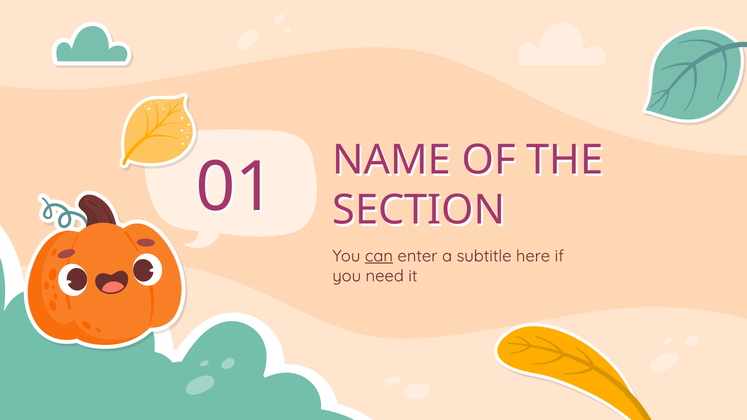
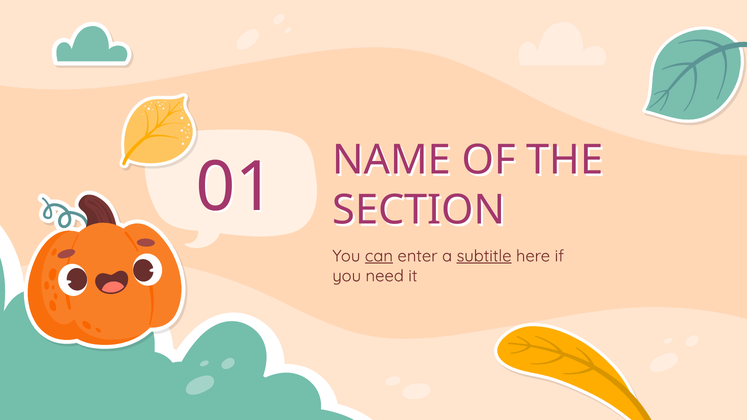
subtitle underline: none -> present
